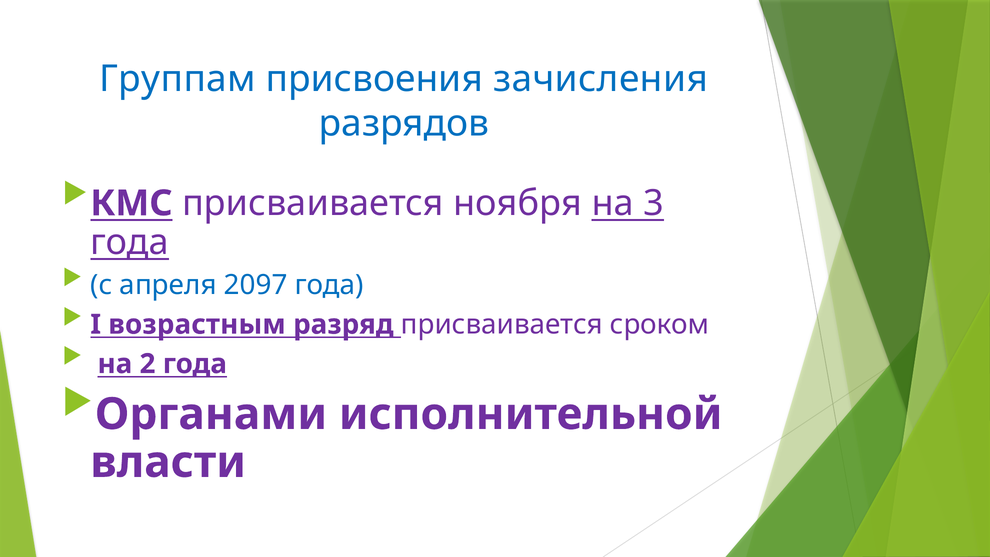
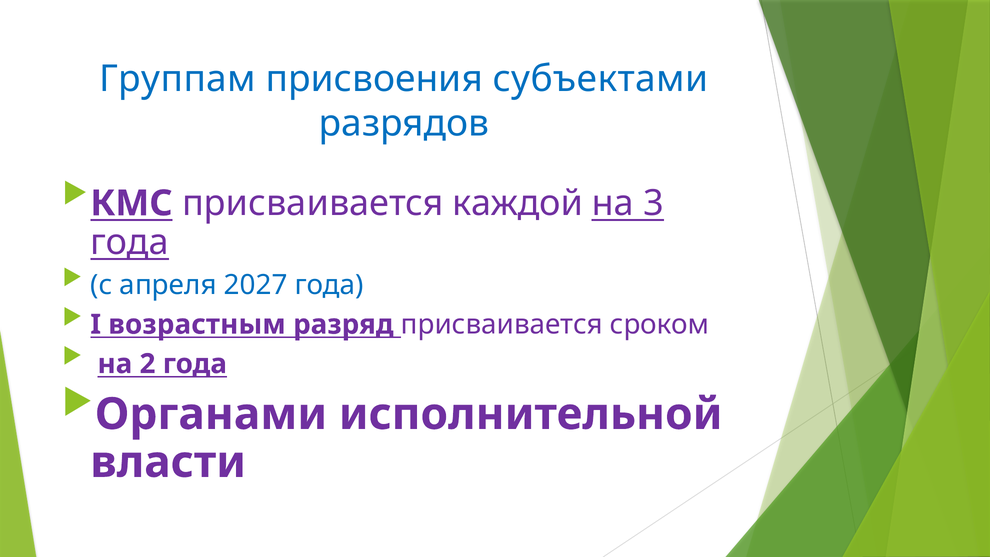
зачисления: зачисления -> субъектами
ноября: ноября -> каждой
2097: 2097 -> 2027
